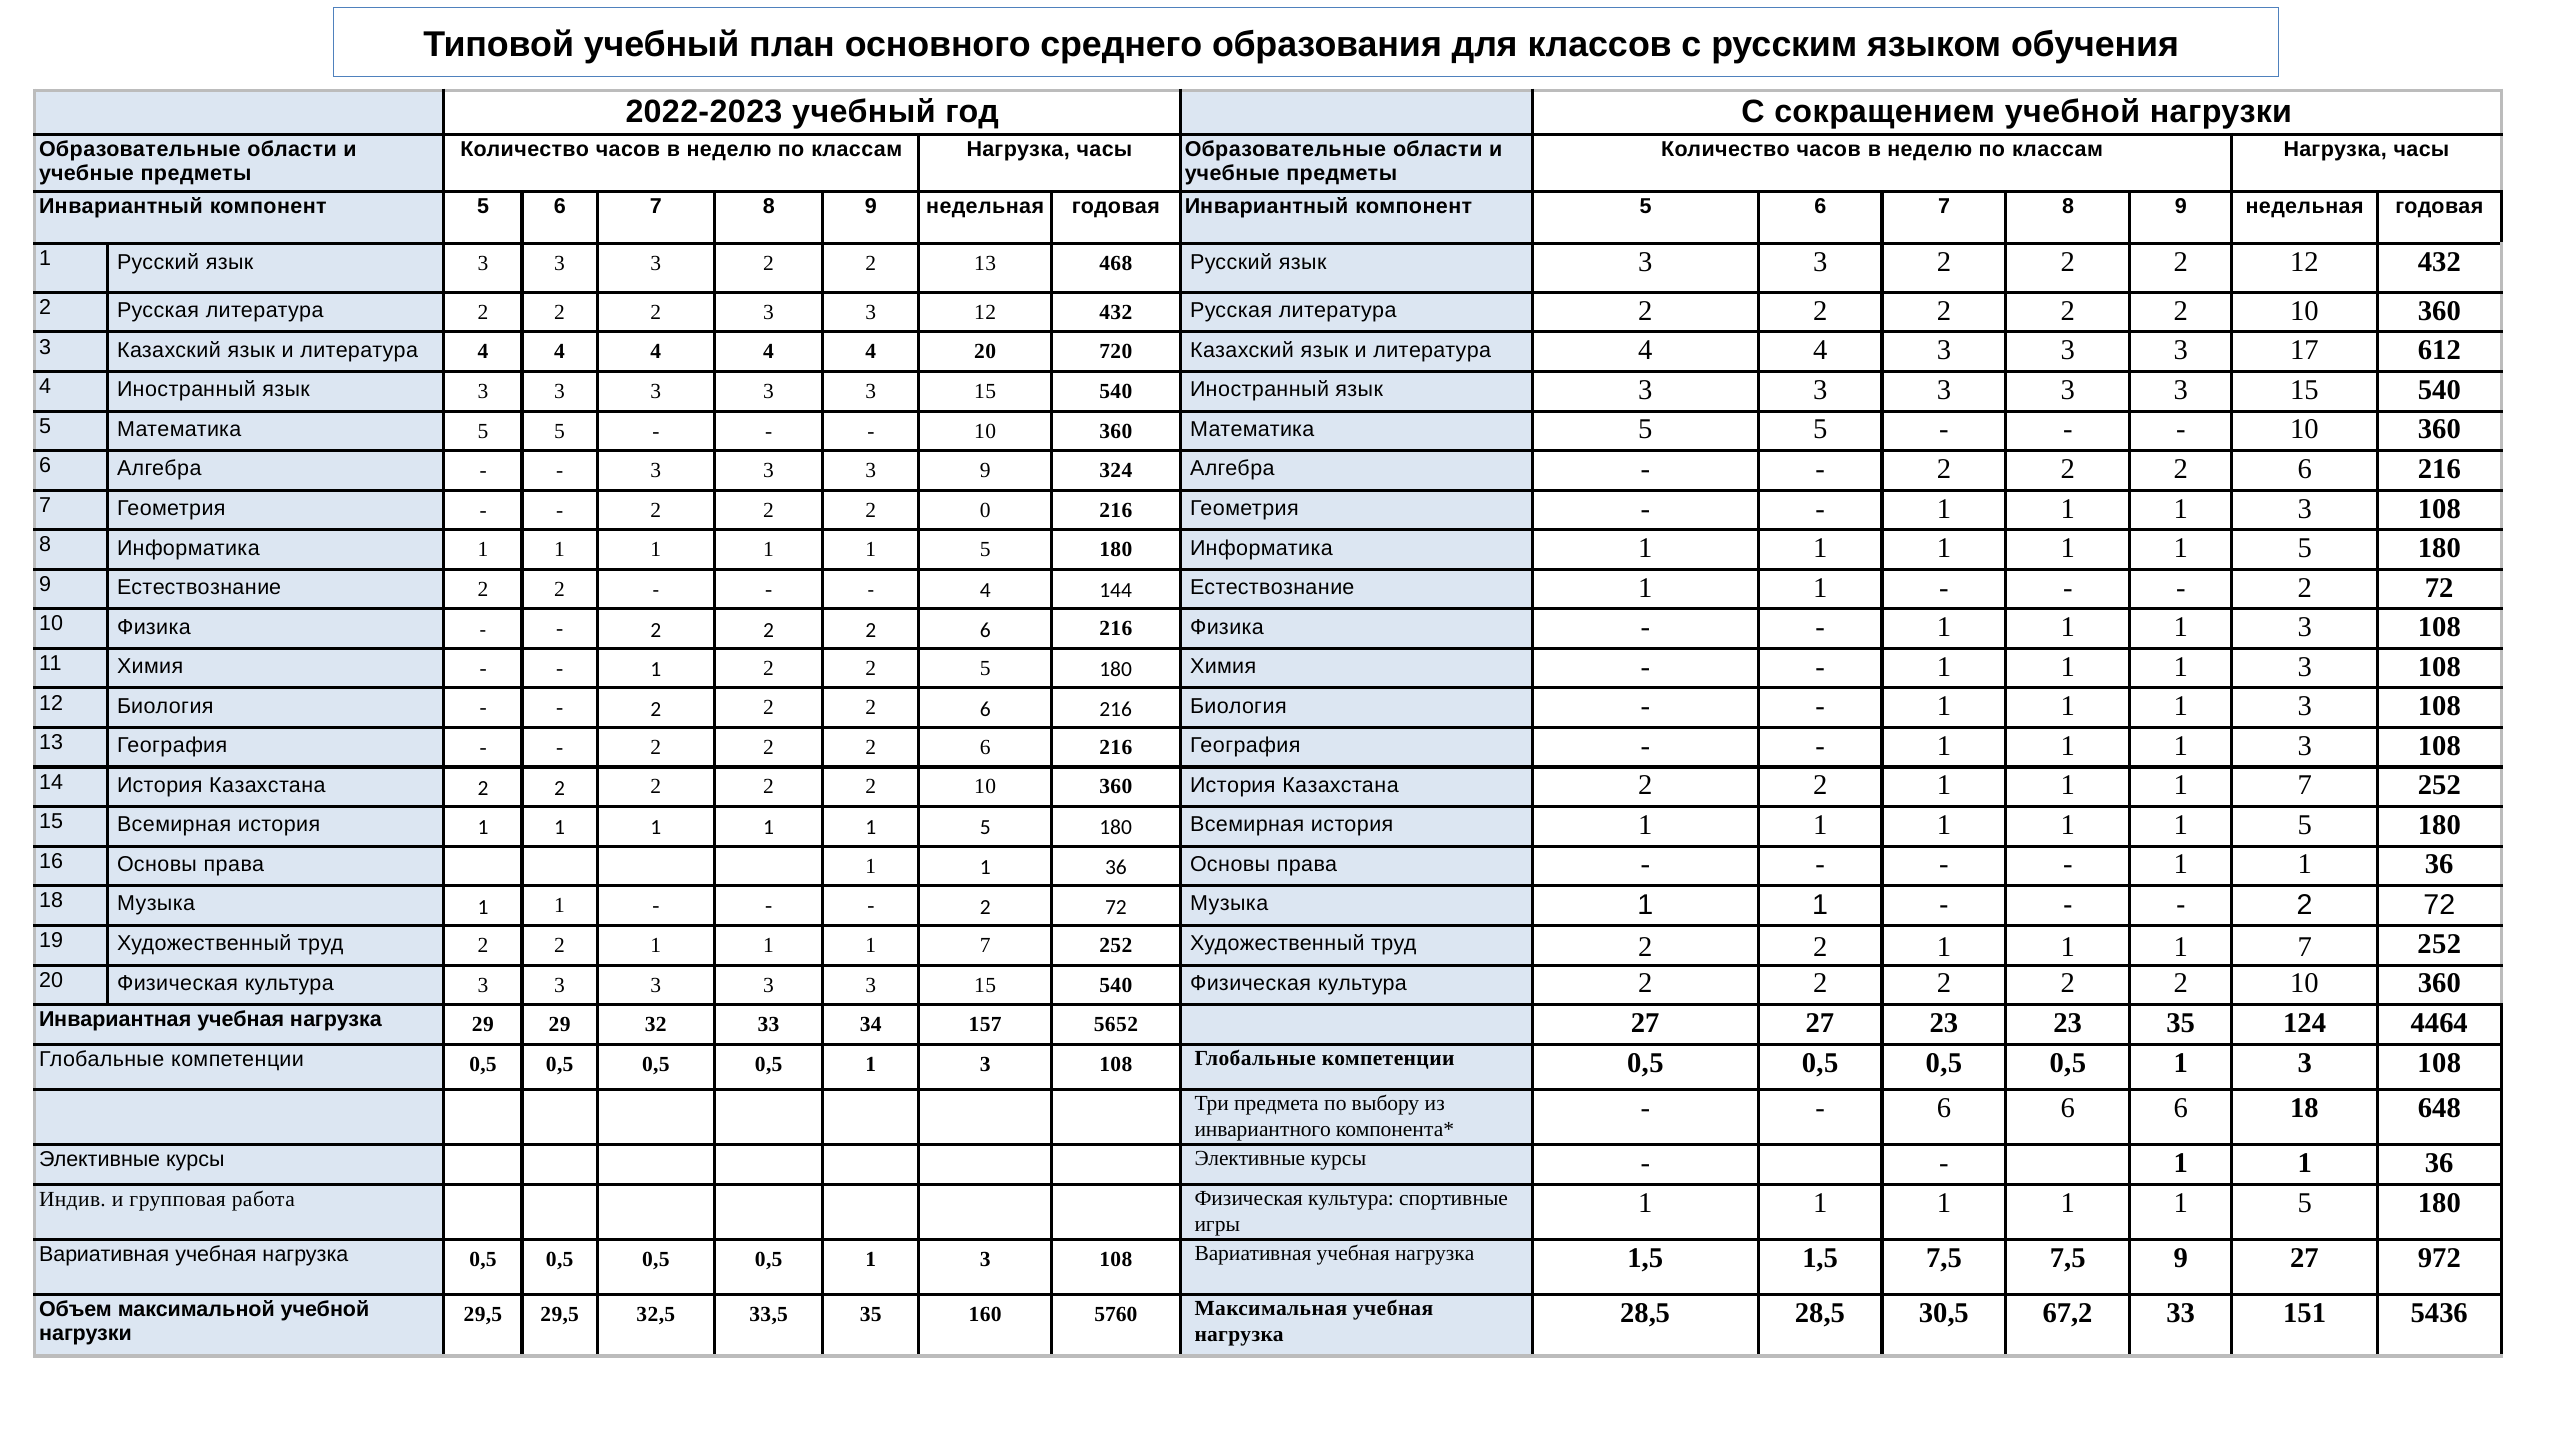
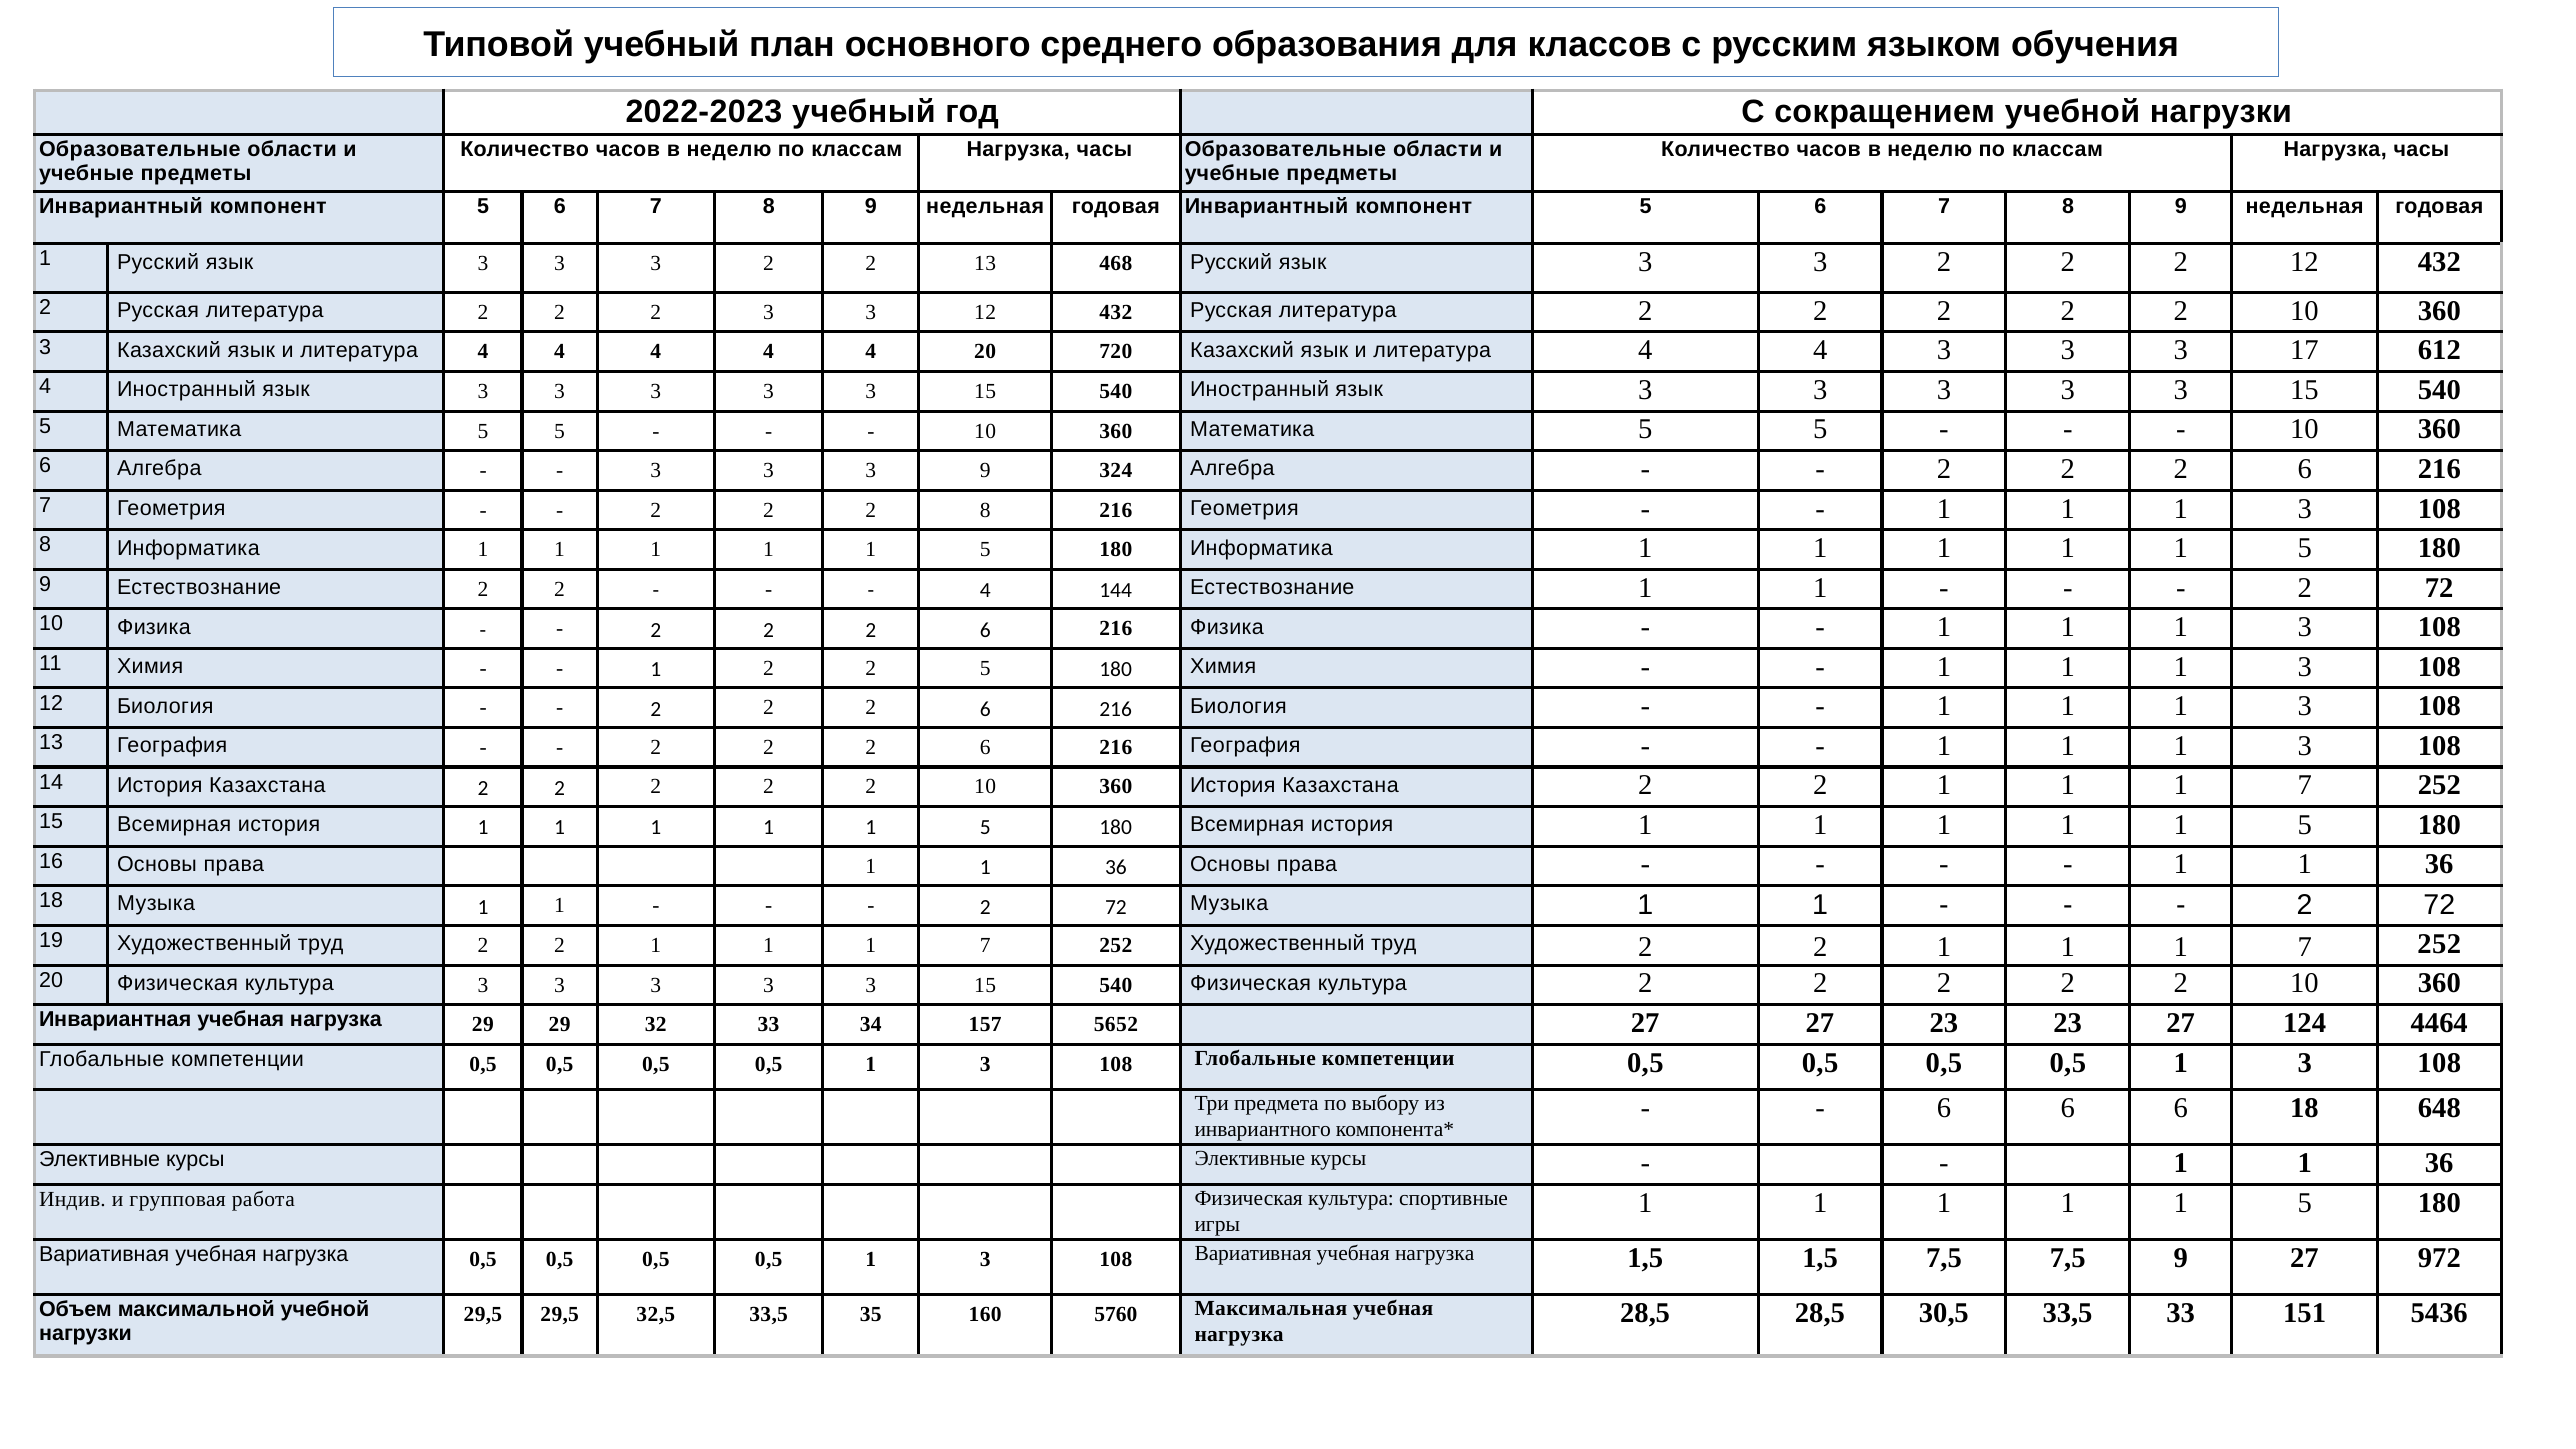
2 0: 0 -> 8
23 35: 35 -> 27
30,5 67,2: 67,2 -> 33,5
